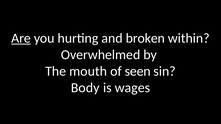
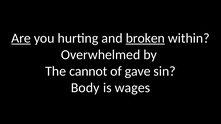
broken underline: none -> present
mouth: mouth -> cannot
seen: seen -> gave
